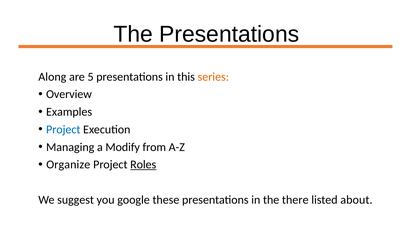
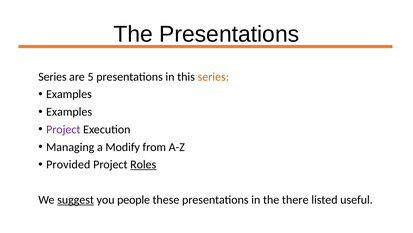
Along at (52, 77): Along -> Series
Overview at (69, 94): Overview -> Examples
Project at (63, 129) colour: blue -> purple
Organize: Organize -> Provided
suggest underline: none -> present
google: google -> people
about: about -> useful
